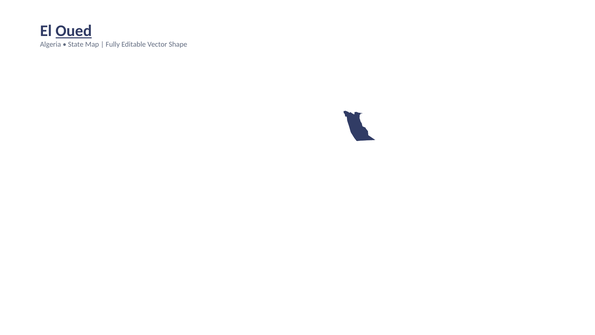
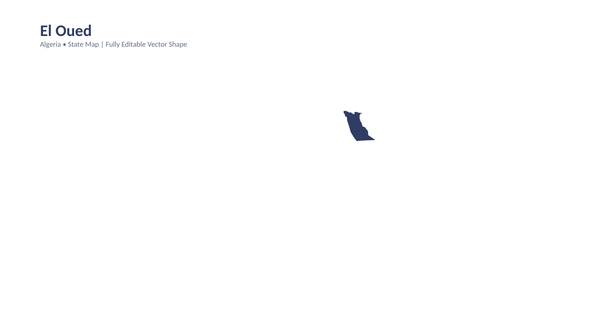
Oued underline: present -> none
